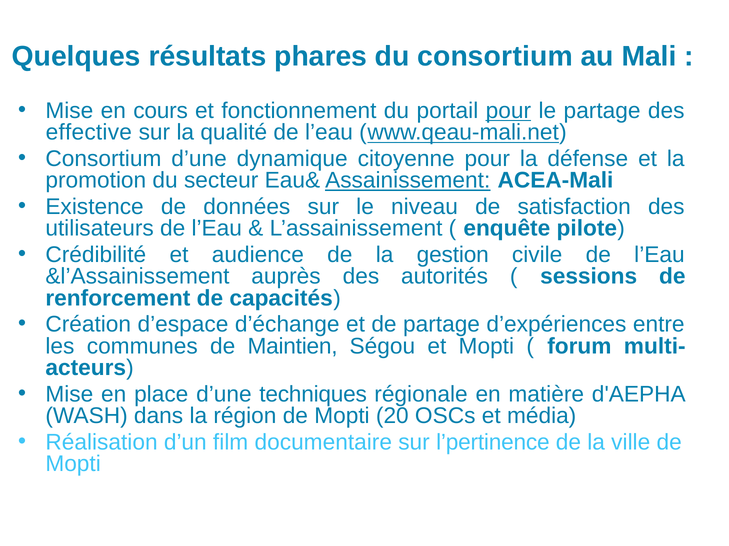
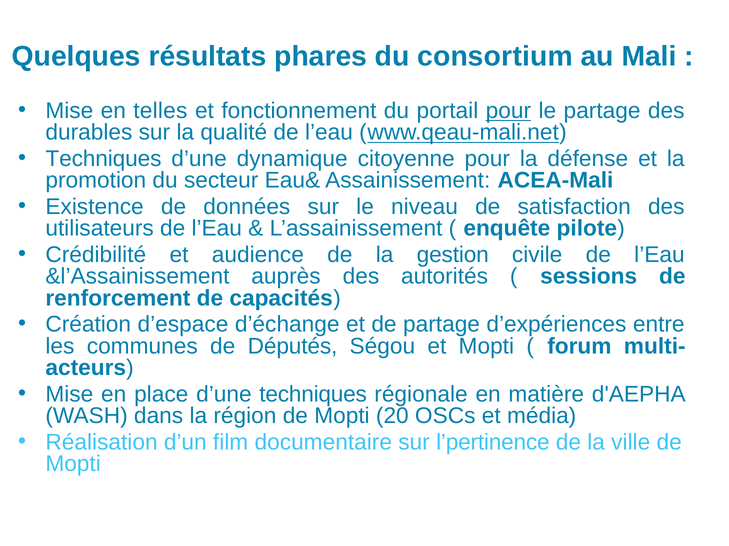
cours: cours -> telles
effective: effective -> durables
Consortium at (103, 159): Consortium -> Techniques
Assainissement underline: present -> none
Maintien: Maintien -> Députés
